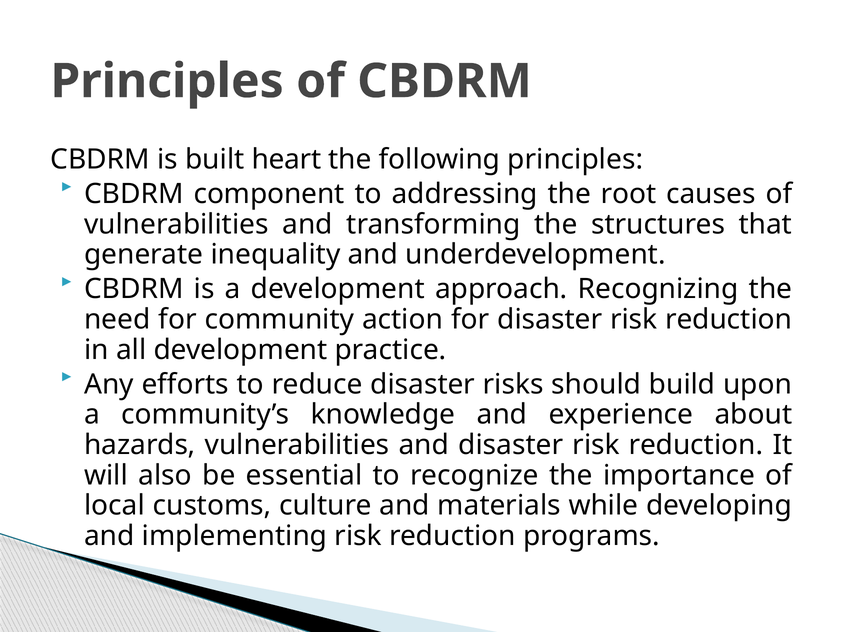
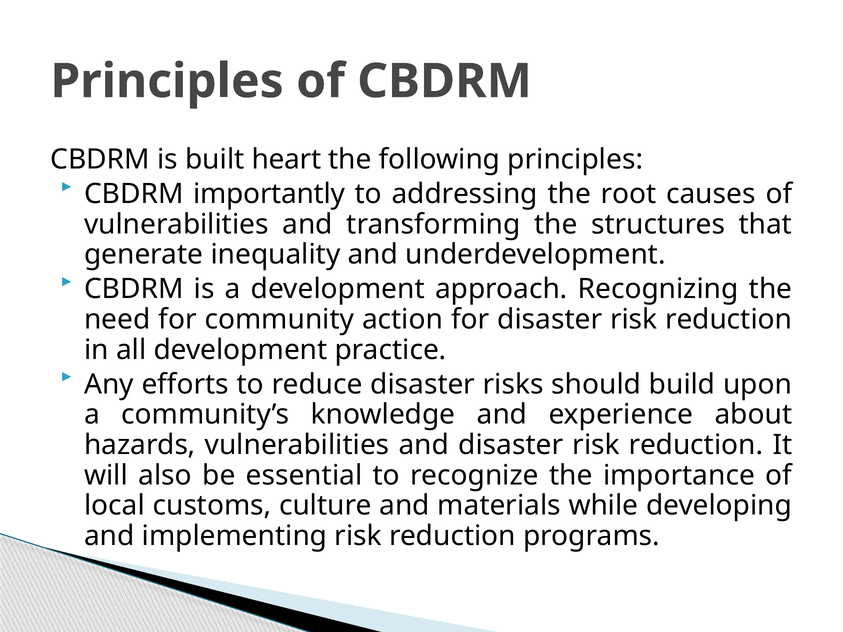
component: component -> importantly
